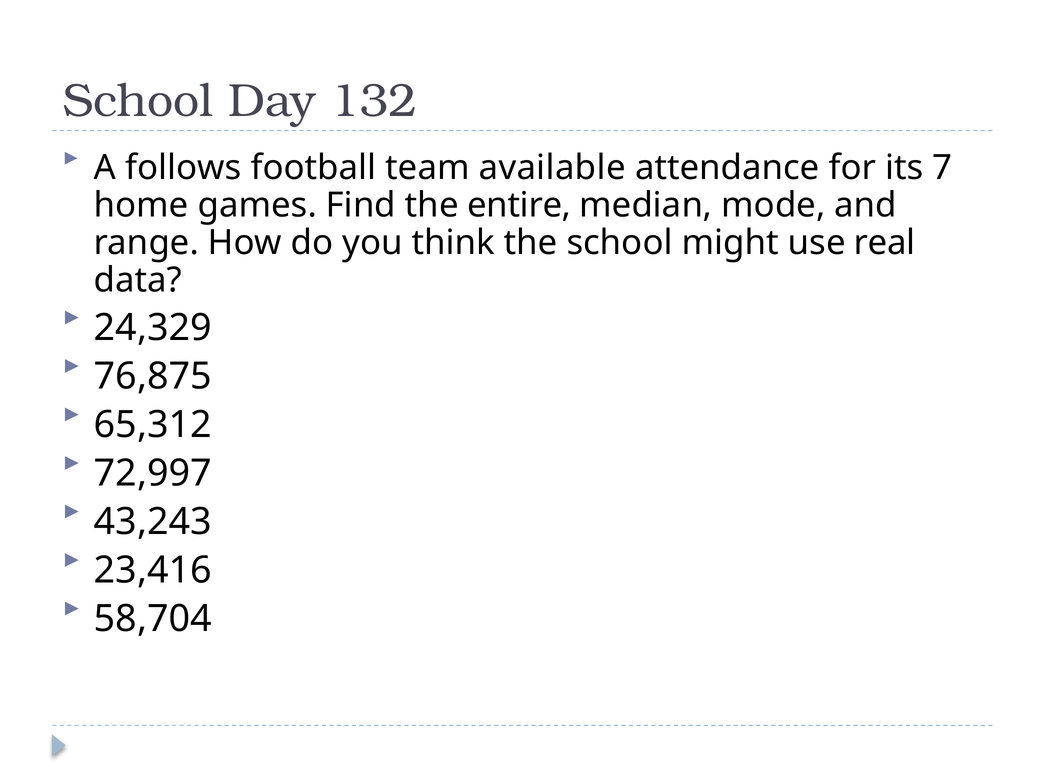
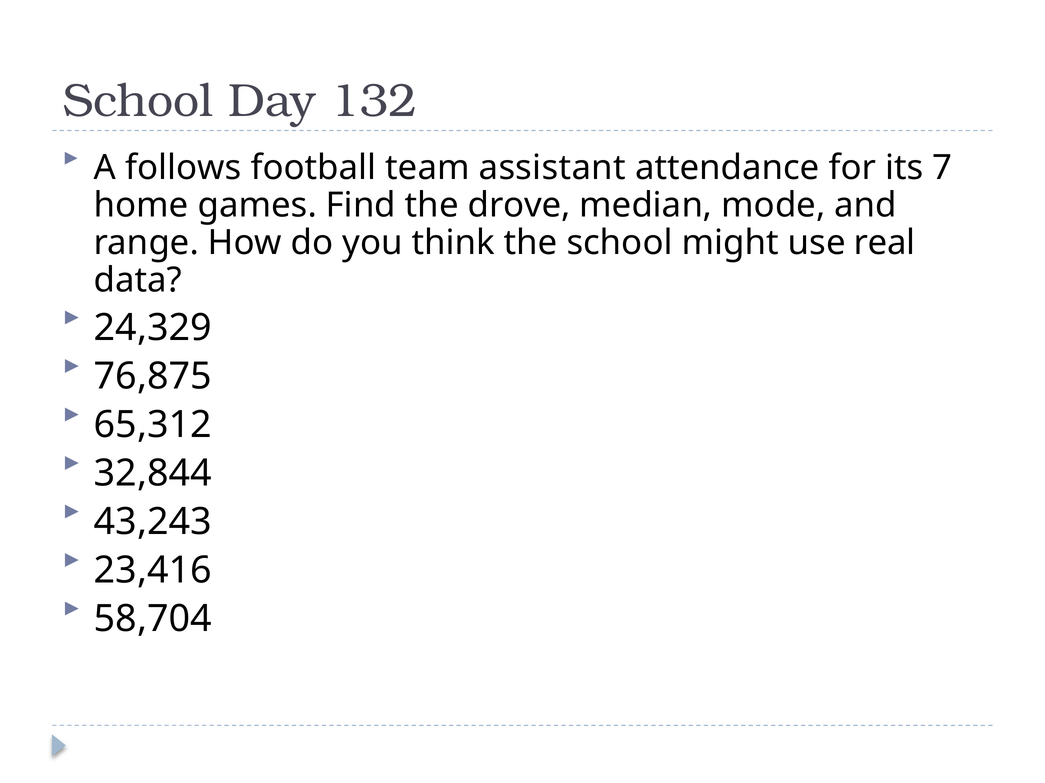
available: available -> assistant
entire: entire -> drove
72,997: 72,997 -> 32,844
